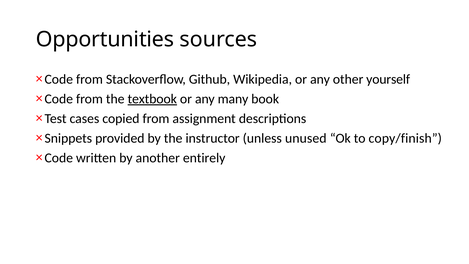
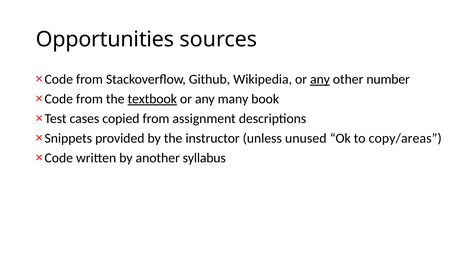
any at (320, 79) underline: none -> present
yourself: yourself -> number
copy/finish: copy/finish -> copy/areas
entirely: entirely -> syllabus
